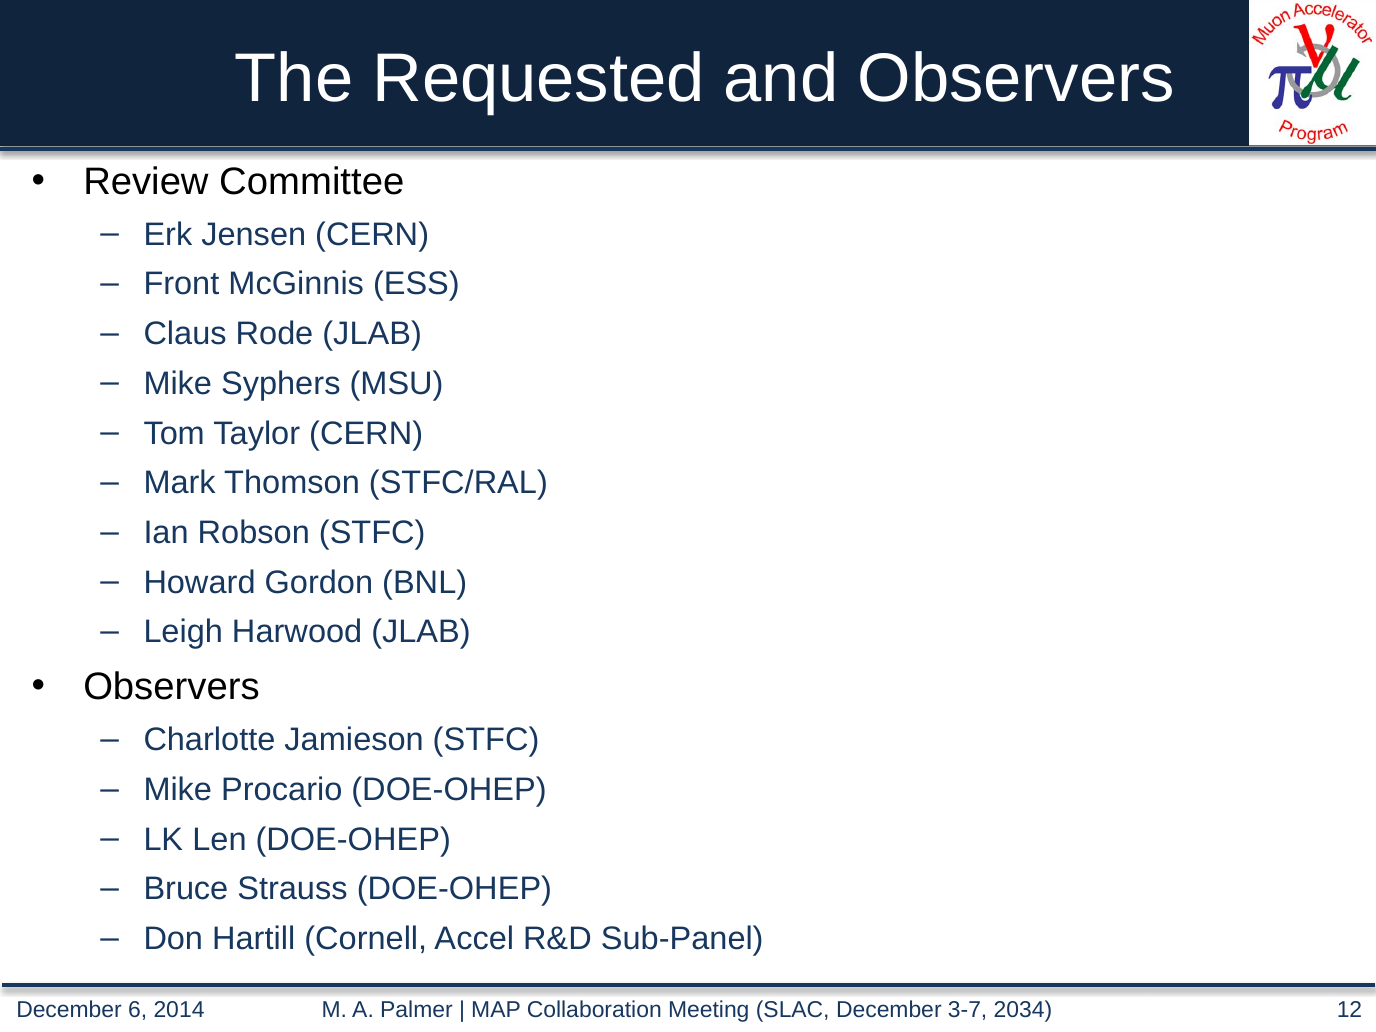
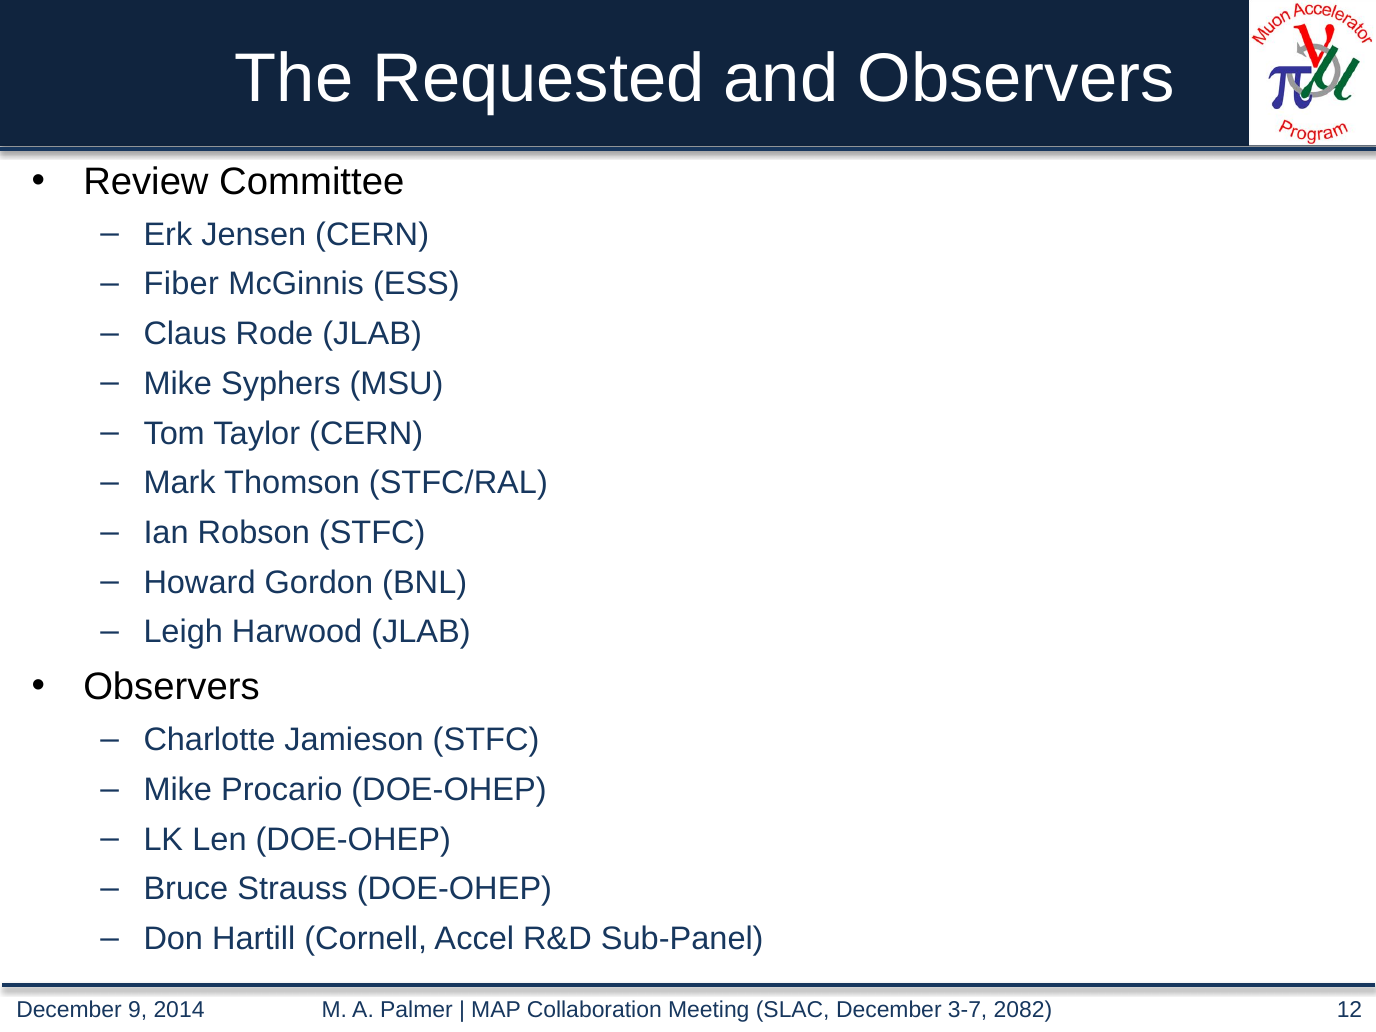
Front: Front -> Fiber
6: 6 -> 9
2034: 2034 -> 2082
